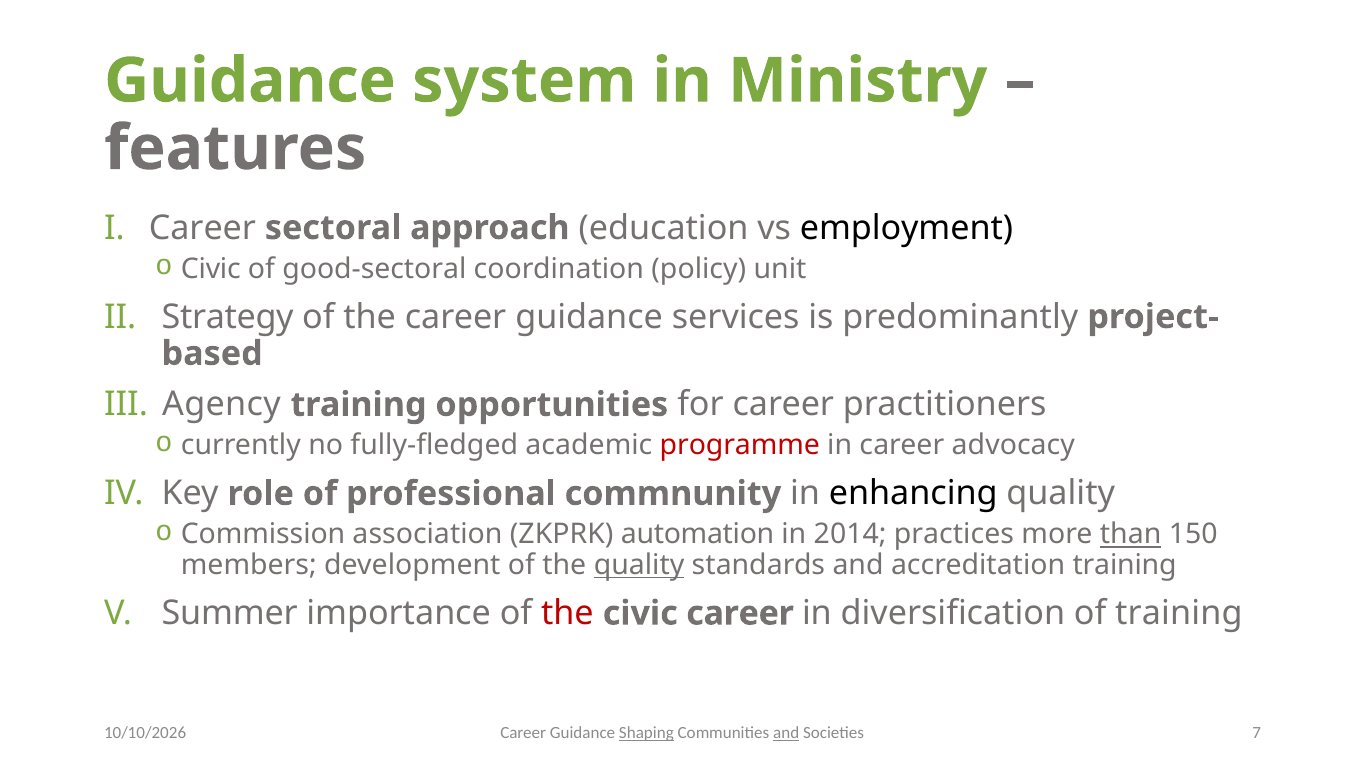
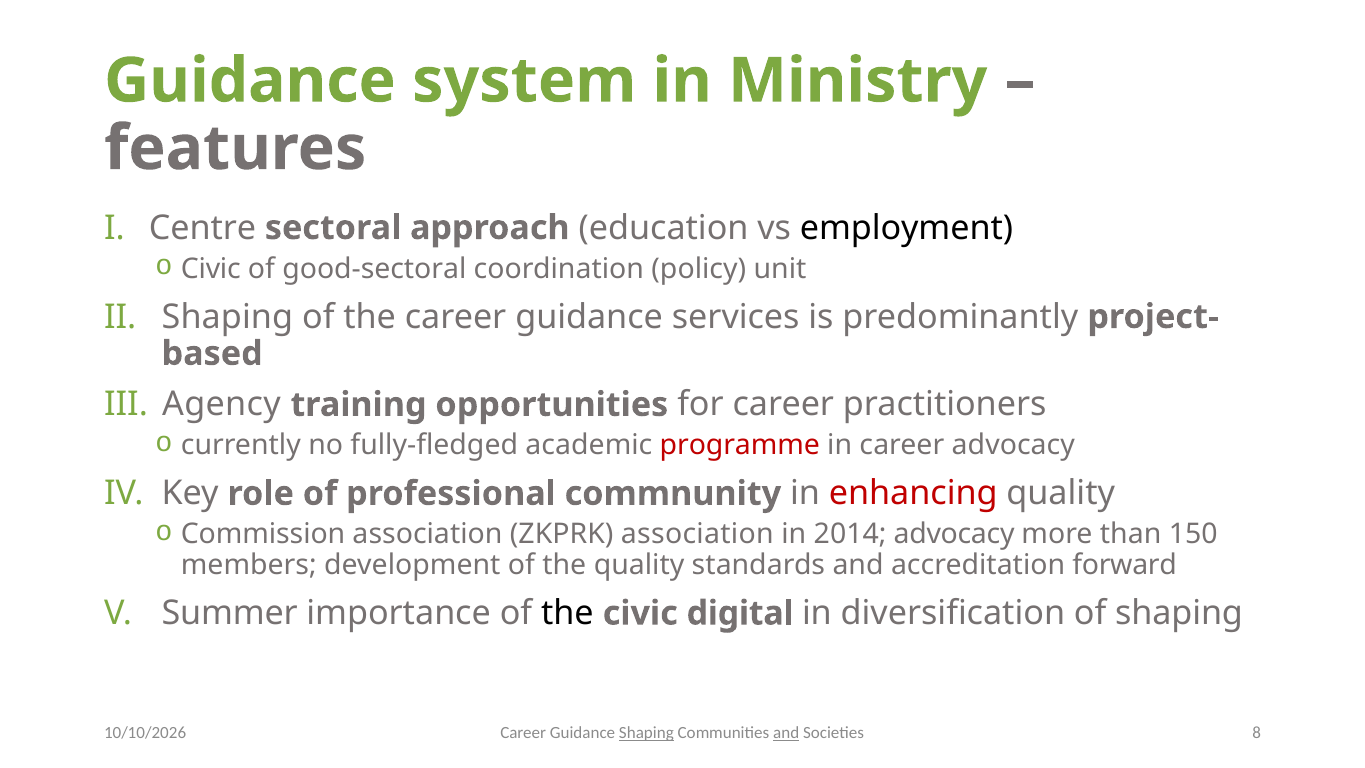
Career at (202, 228): Career -> Centre
Strategy at (228, 317): Strategy -> Shaping
enhancing colour: black -> red
ZKPRK automation: automation -> association
2014 practices: practices -> advocacy
than underline: present -> none
quality at (639, 565) underline: present -> none
accreditation training: training -> forward
the at (567, 613) colour: red -> black
civic career: career -> digital
of training: training -> shaping
7: 7 -> 8
